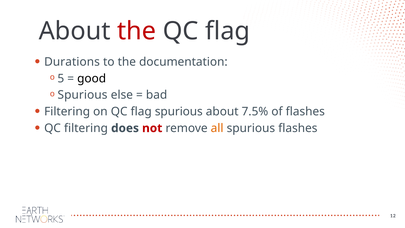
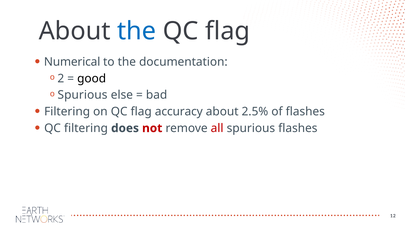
the at (137, 31) colour: red -> blue
Durations: Durations -> Numerical
5: 5 -> 2
flag spurious: spurious -> accuracy
7.5%: 7.5% -> 2.5%
all colour: orange -> red
